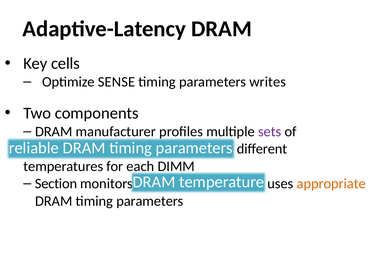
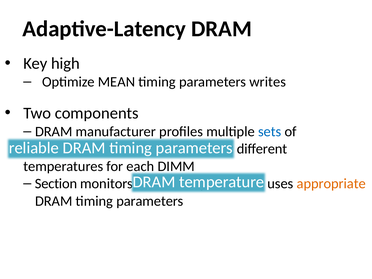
cells: cells -> high
SENSE: SENSE -> MEAN
sets colour: purple -> blue
